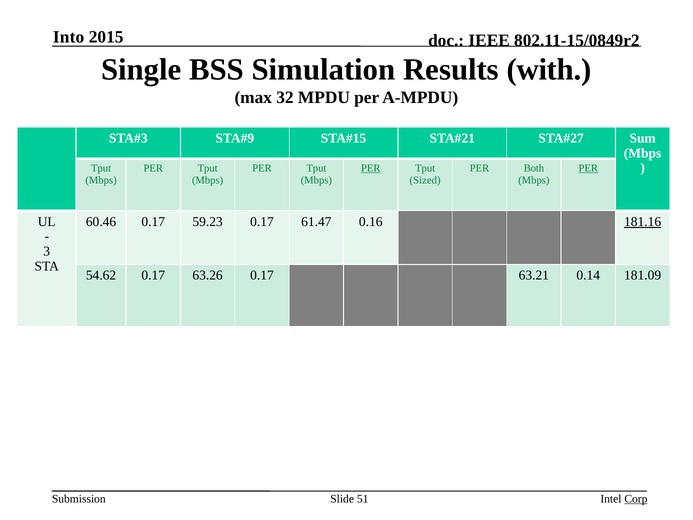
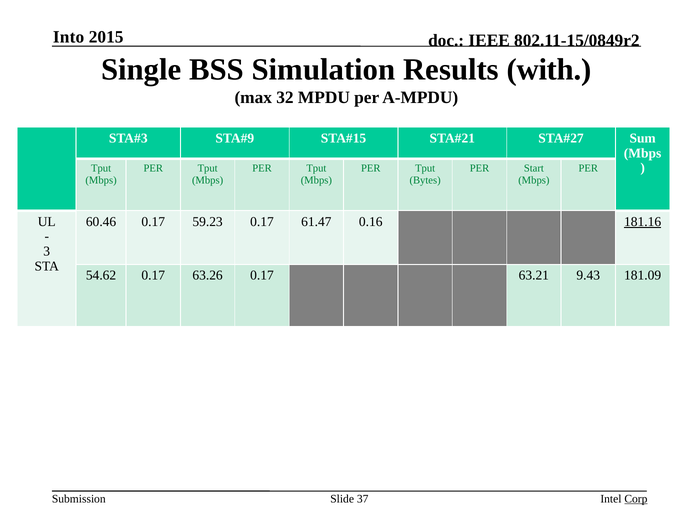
PER at (371, 168) underline: present -> none
Both: Both -> Start
PER at (588, 168) underline: present -> none
Sized: Sized -> Bytes
0.14: 0.14 -> 9.43
51: 51 -> 37
